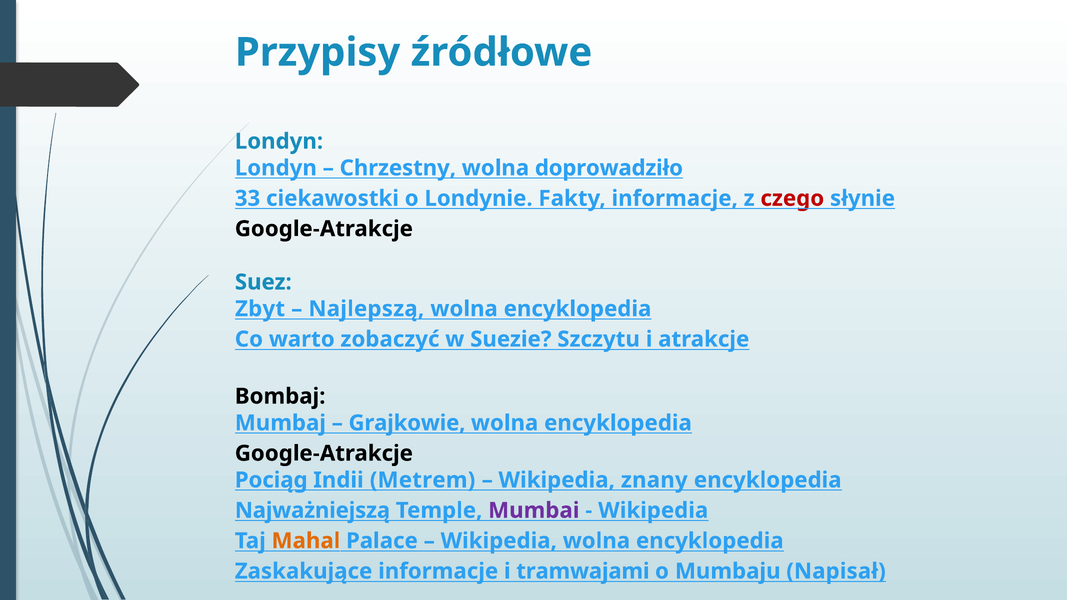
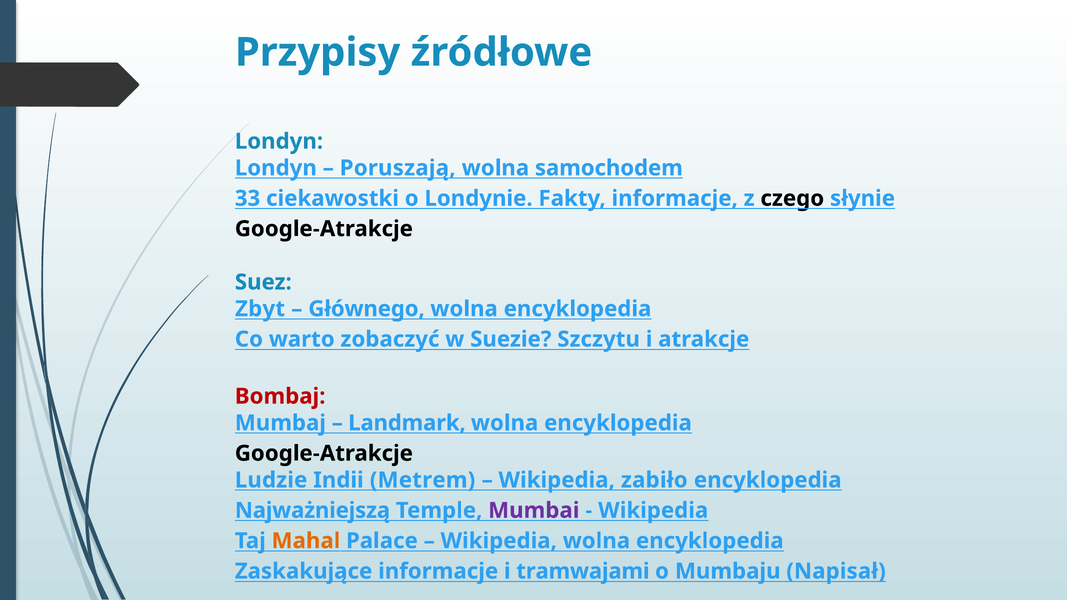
Chrzestny: Chrzestny -> Poruszają
doprowadziło: doprowadziło -> samochodem
czego colour: red -> black
Najlepszą: Najlepszą -> Głównego
Bombaj colour: black -> red
Grajkowie: Grajkowie -> Landmark
Pociąg: Pociąg -> Ludzie
znany: znany -> zabiło
